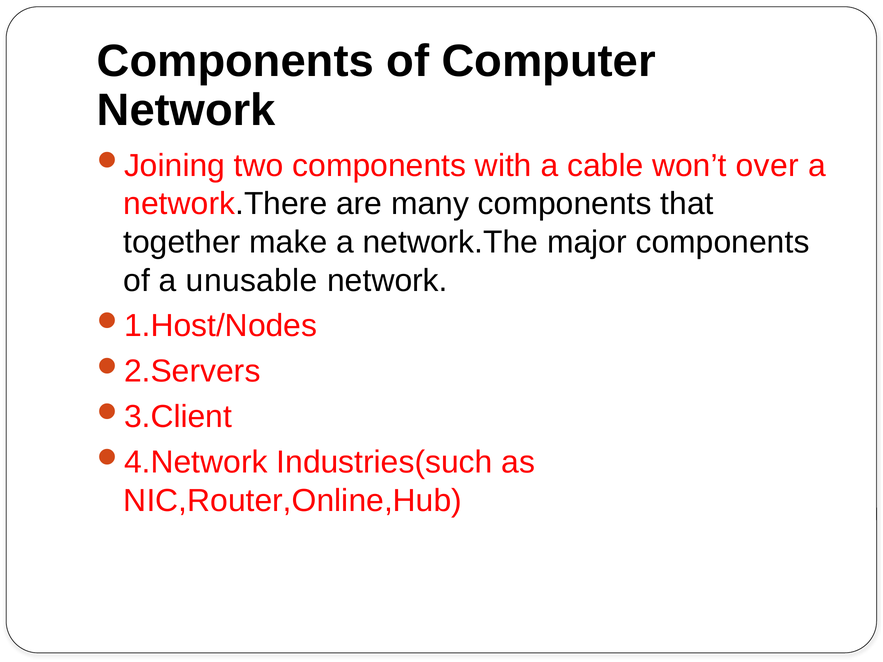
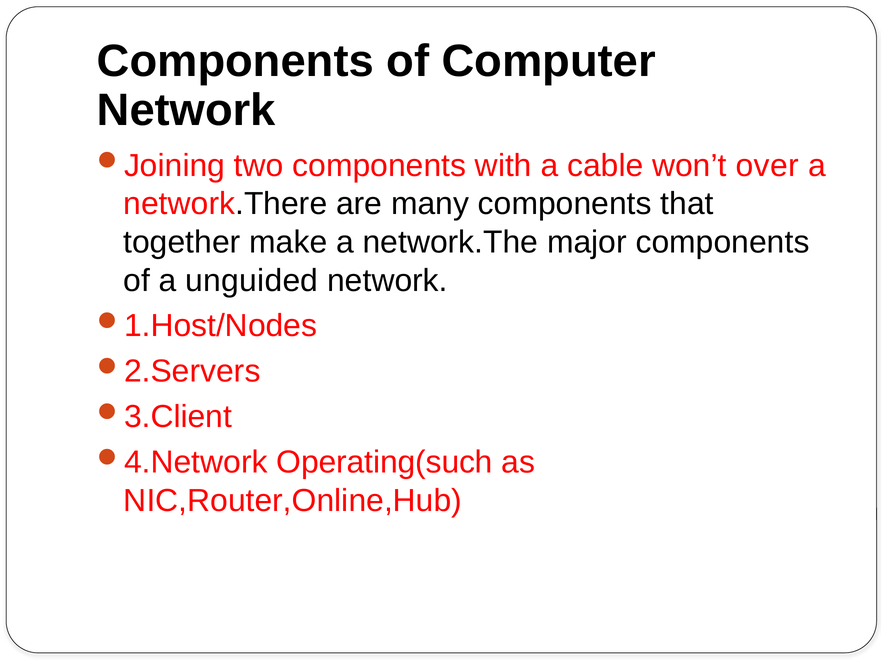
unusable: unusable -> unguided
Industries(such: Industries(such -> Operating(such
